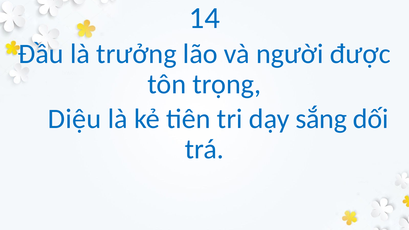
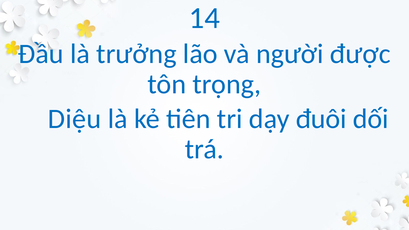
sắng: sắng -> đuôi
